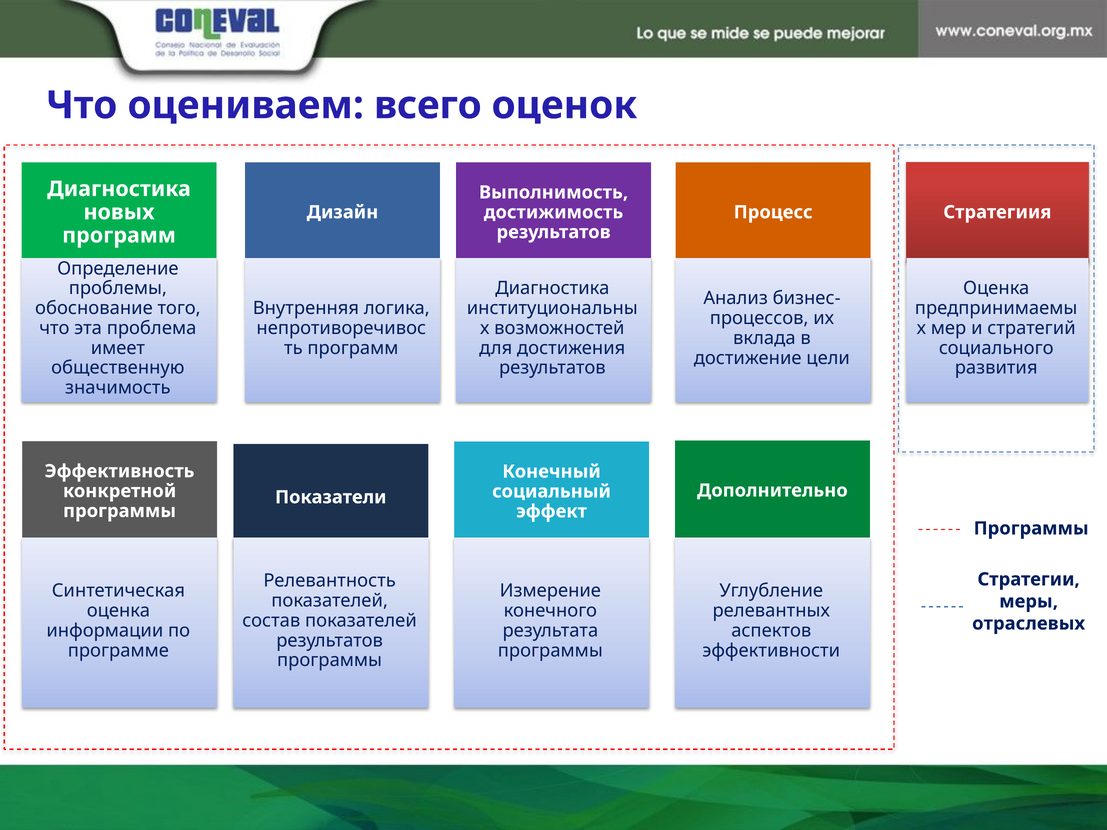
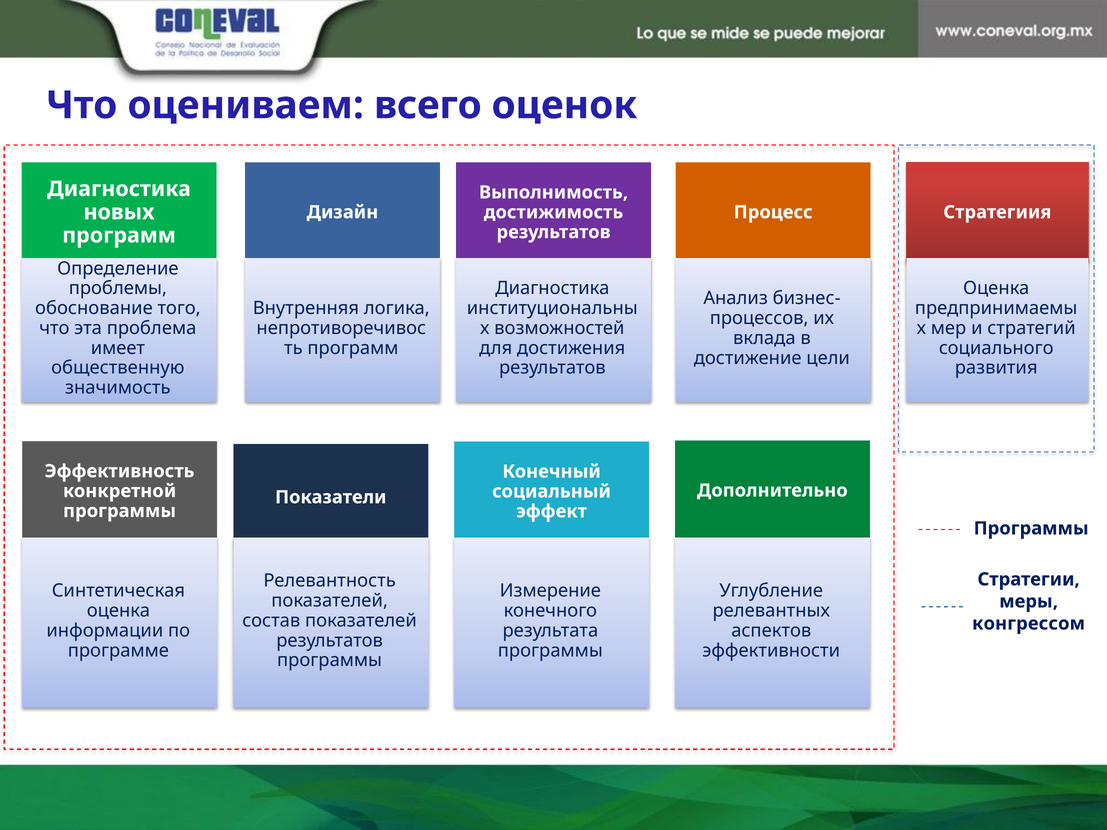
отраслевых: отраслевых -> конгрессом
